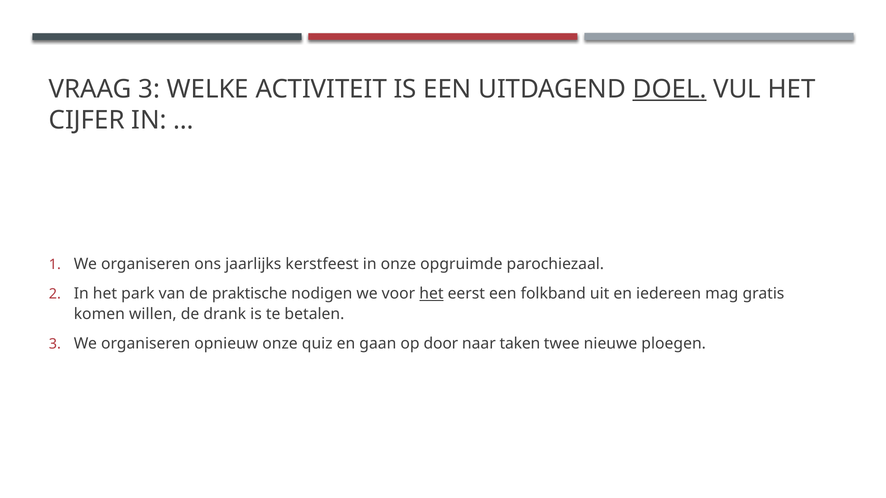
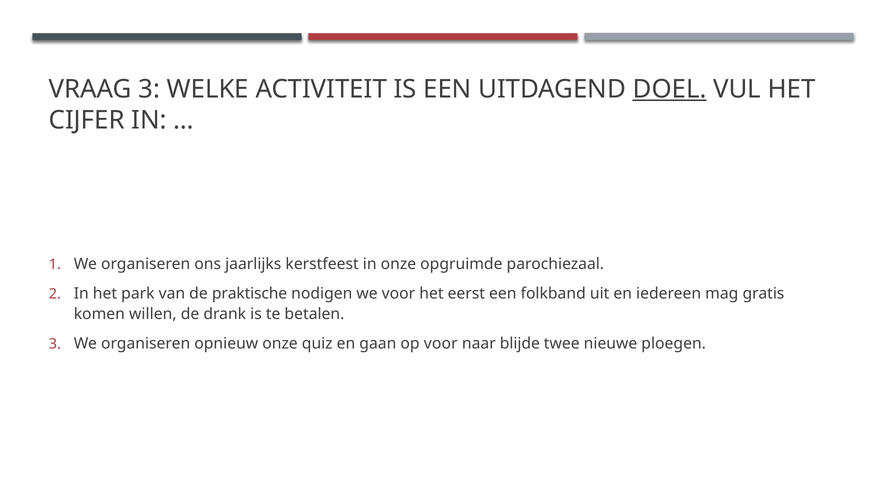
het at (431, 294) underline: present -> none
op door: door -> voor
taken: taken -> blijde
